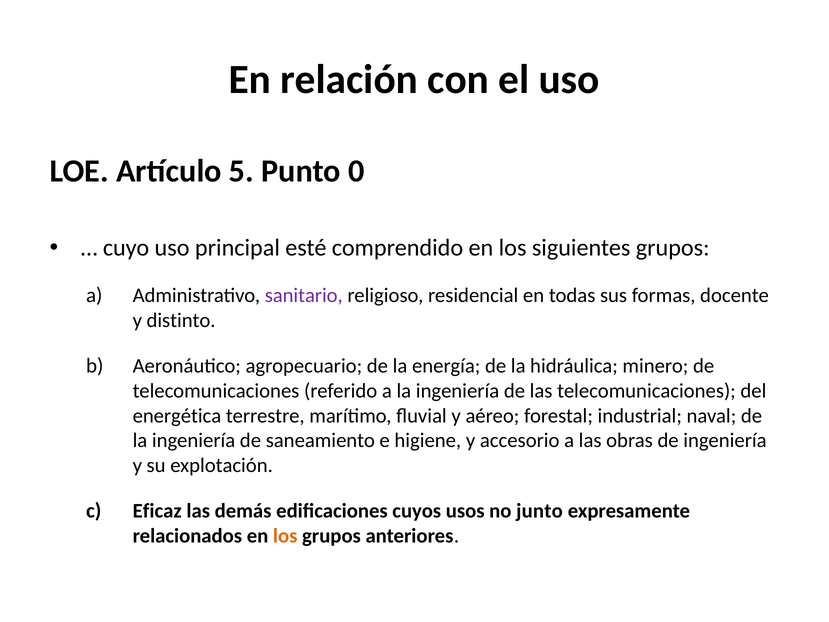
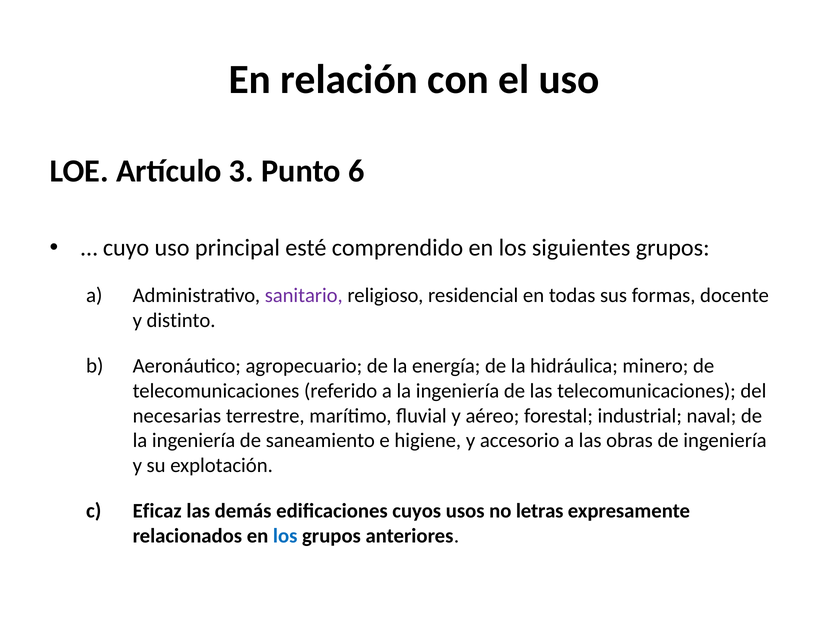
5: 5 -> 3
0: 0 -> 6
energética: energética -> necesarias
junto: junto -> letras
los at (285, 536) colour: orange -> blue
